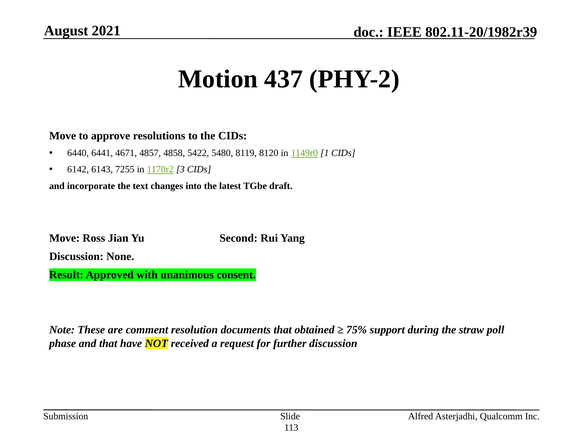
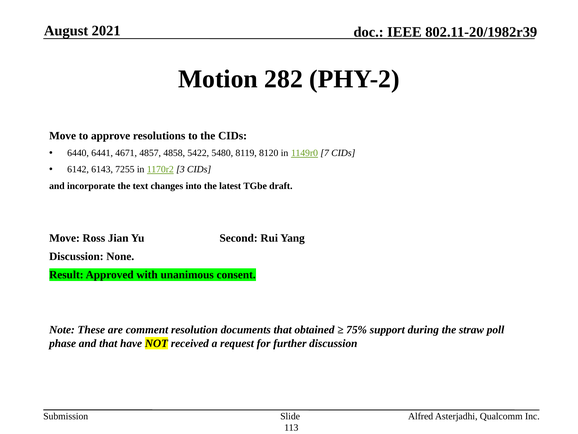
437: 437 -> 282
1: 1 -> 7
